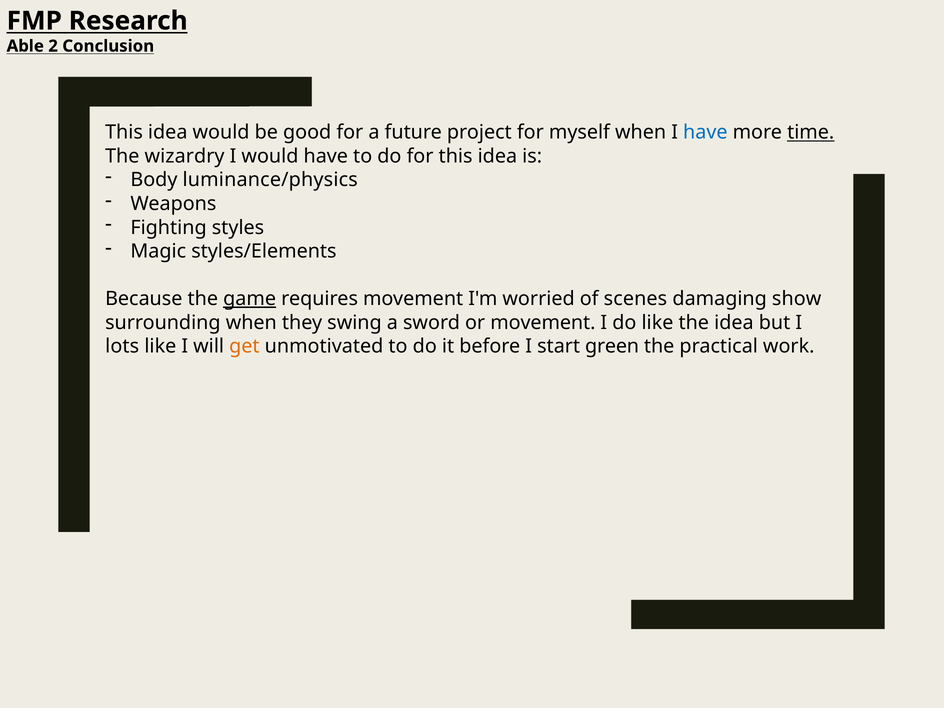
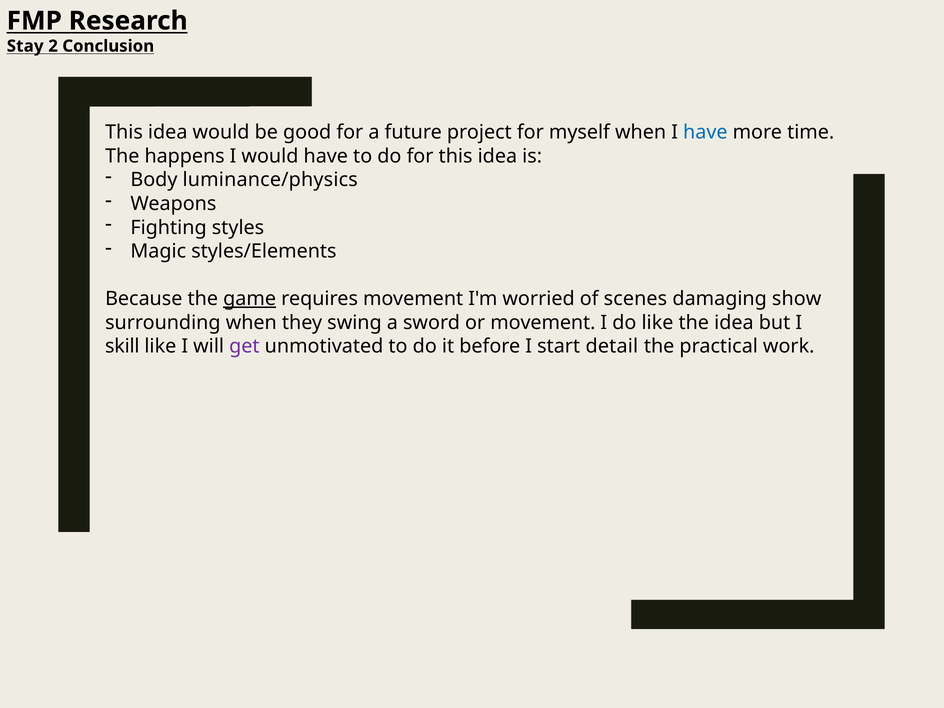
Able: Able -> Stay
time underline: present -> none
wizardry: wizardry -> happens
lots: lots -> skill
get colour: orange -> purple
green: green -> detail
